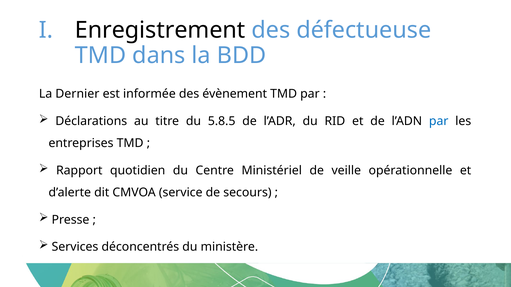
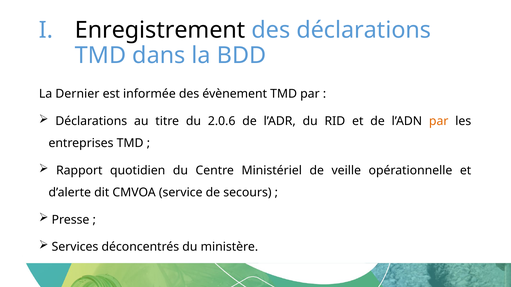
des défectueuse: défectueuse -> déclarations
5.8.5: 5.8.5 -> 2.0.6
par at (439, 121) colour: blue -> orange
